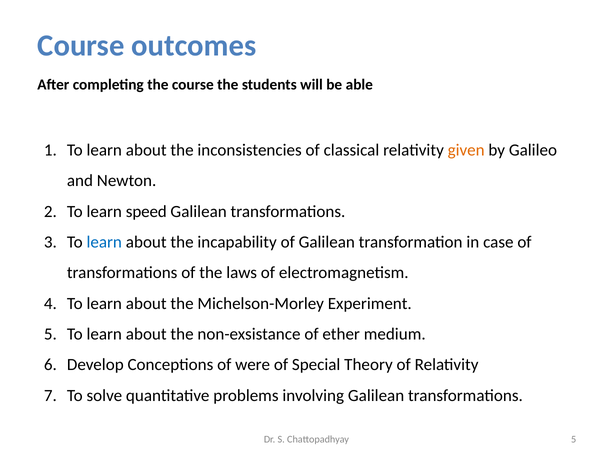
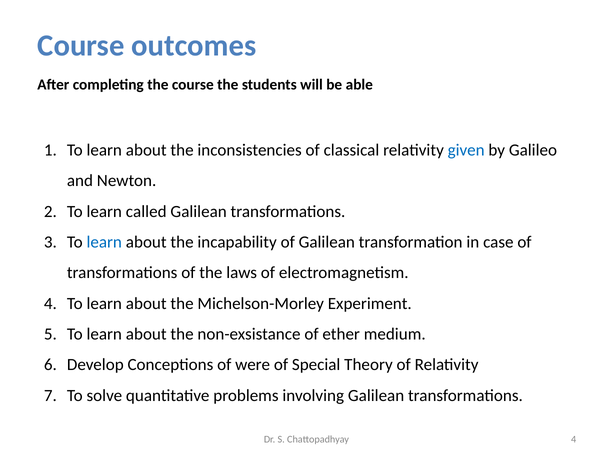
given colour: orange -> blue
speed: speed -> called
Chattopadhyay 5: 5 -> 4
